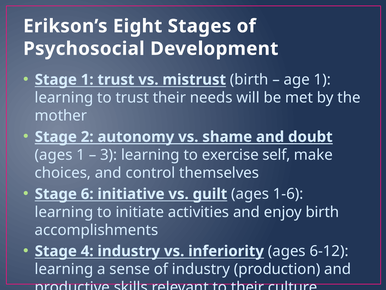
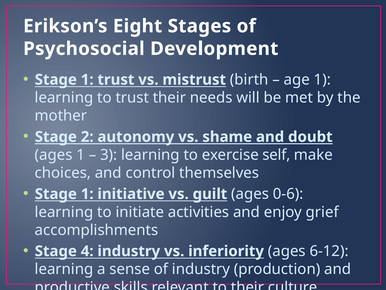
6 at (87, 194): 6 -> 1
1-6: 1-6 -> 0-6
enjoy birth: birth -> grief
